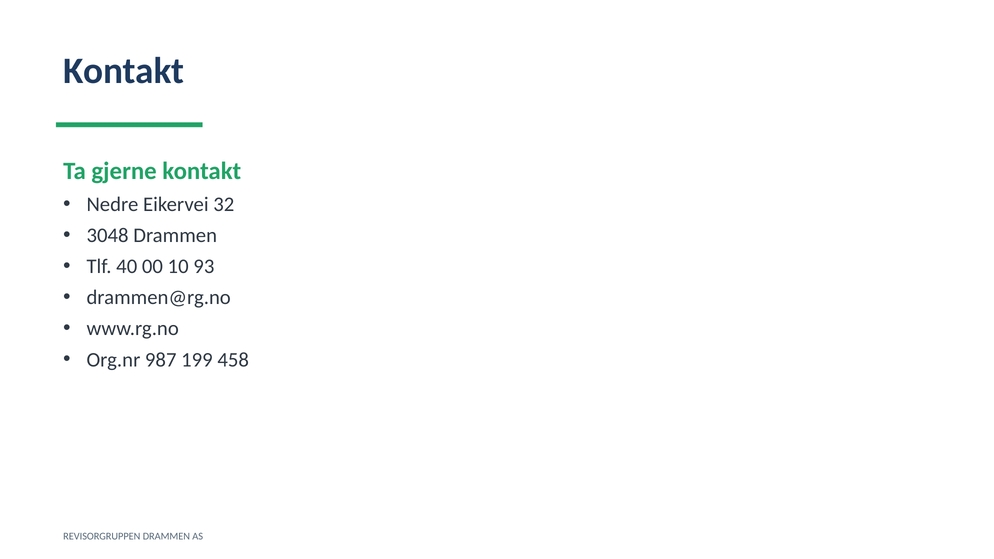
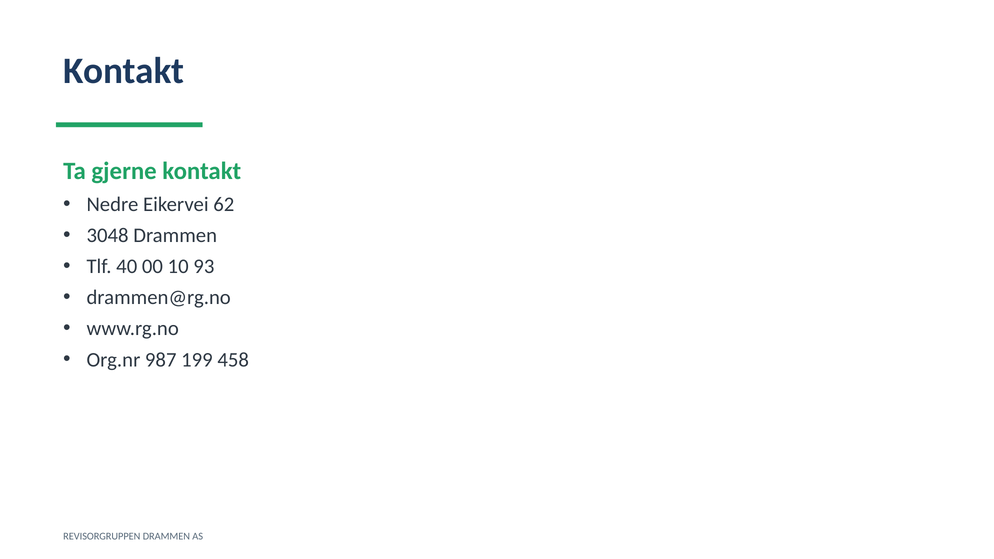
32: 32 -> 62
